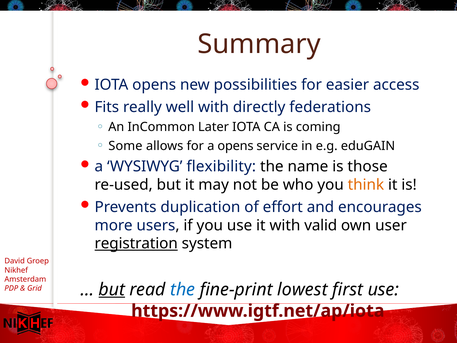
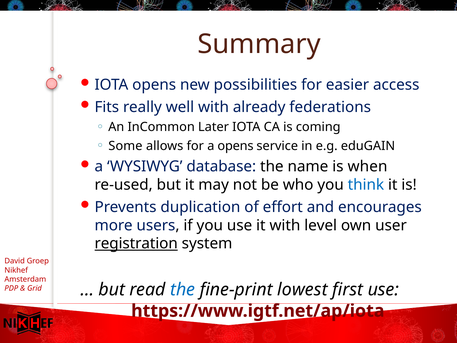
directly: directly -> already
flexibility: flexibility -> database
those: those -> when
think colour: orange -> blue
valid: valid -> level
but at (112, 289) underline: present -> none
